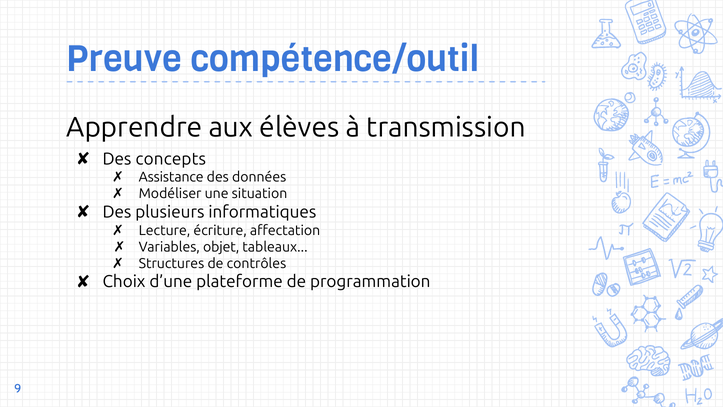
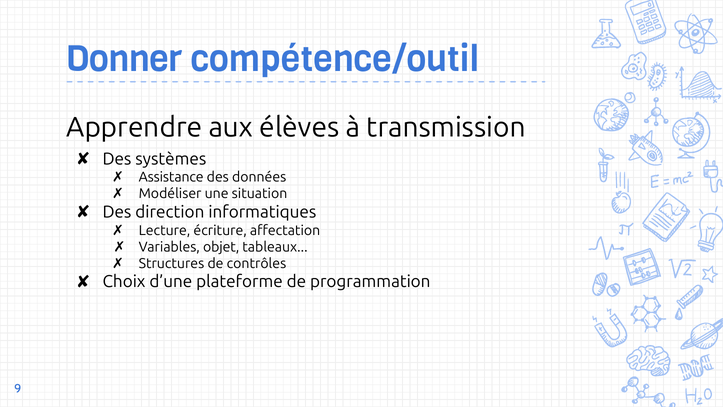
Preuve: Preuve -> Donner
concepts: concepts -> systèmes
plusieurs: plusieurs -> direction
